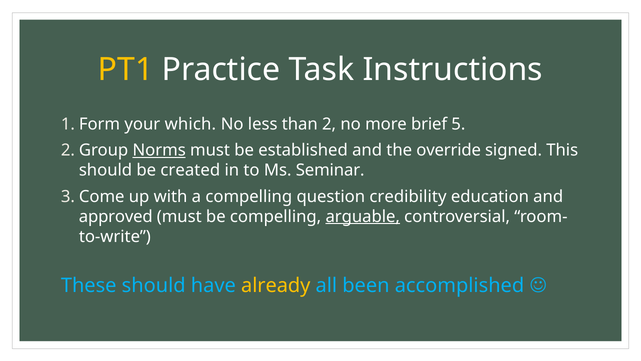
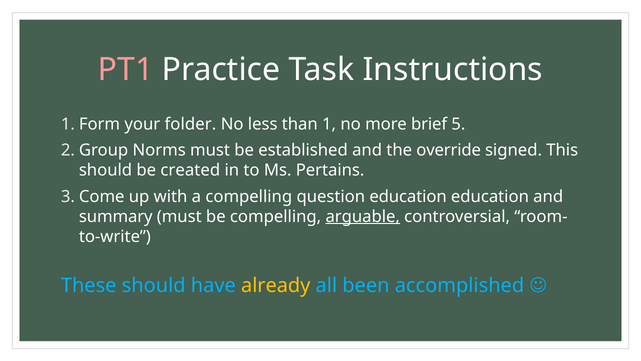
PT1 colour: yellow -> pink
which: which -> folder
2: 2 -> 1
Norms underline: present -> none
Seminar: Seminar -> Pertains
question credibility: credibility -> education
approved: approved -> summary
